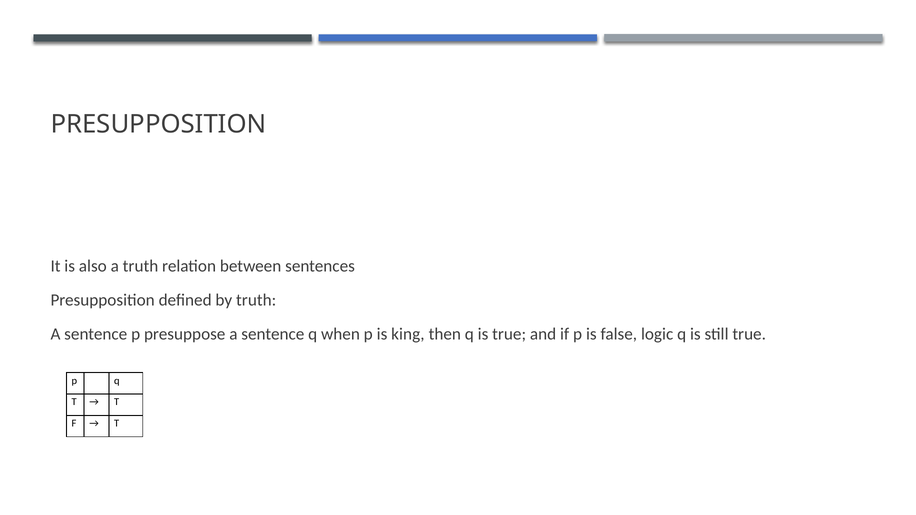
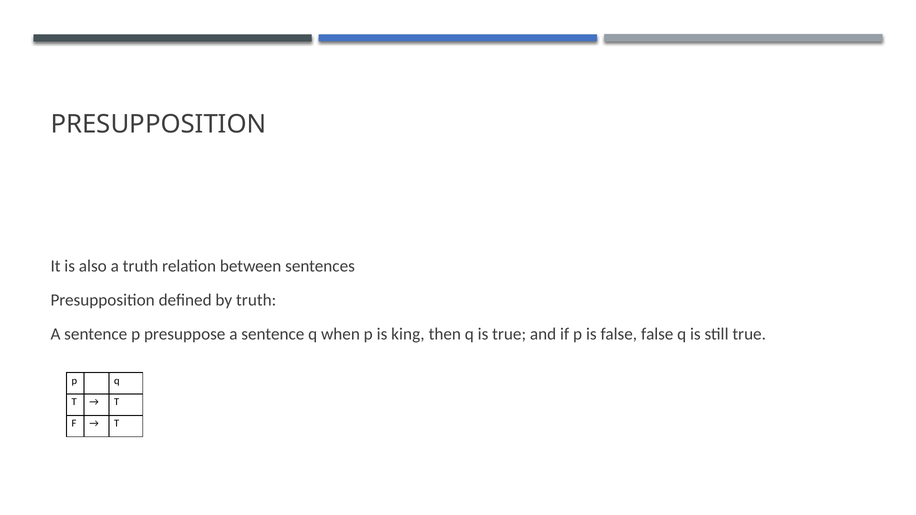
false logic: logic -> false
